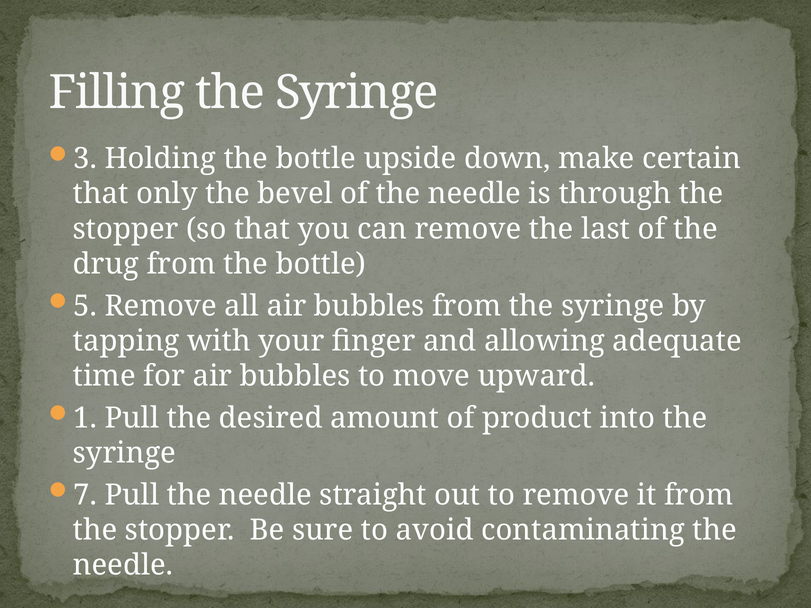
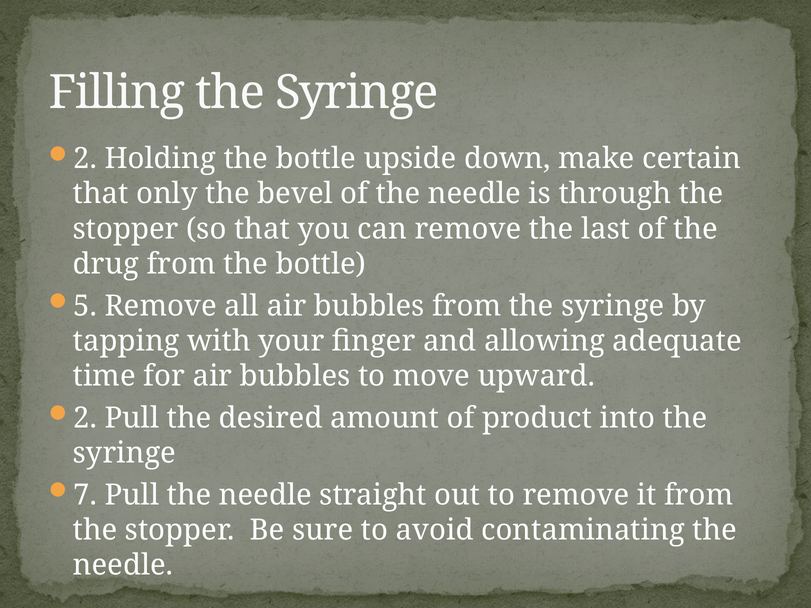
3 at (85, 159): 3 -> 2
1 at (85, 418): 1 -> 2
